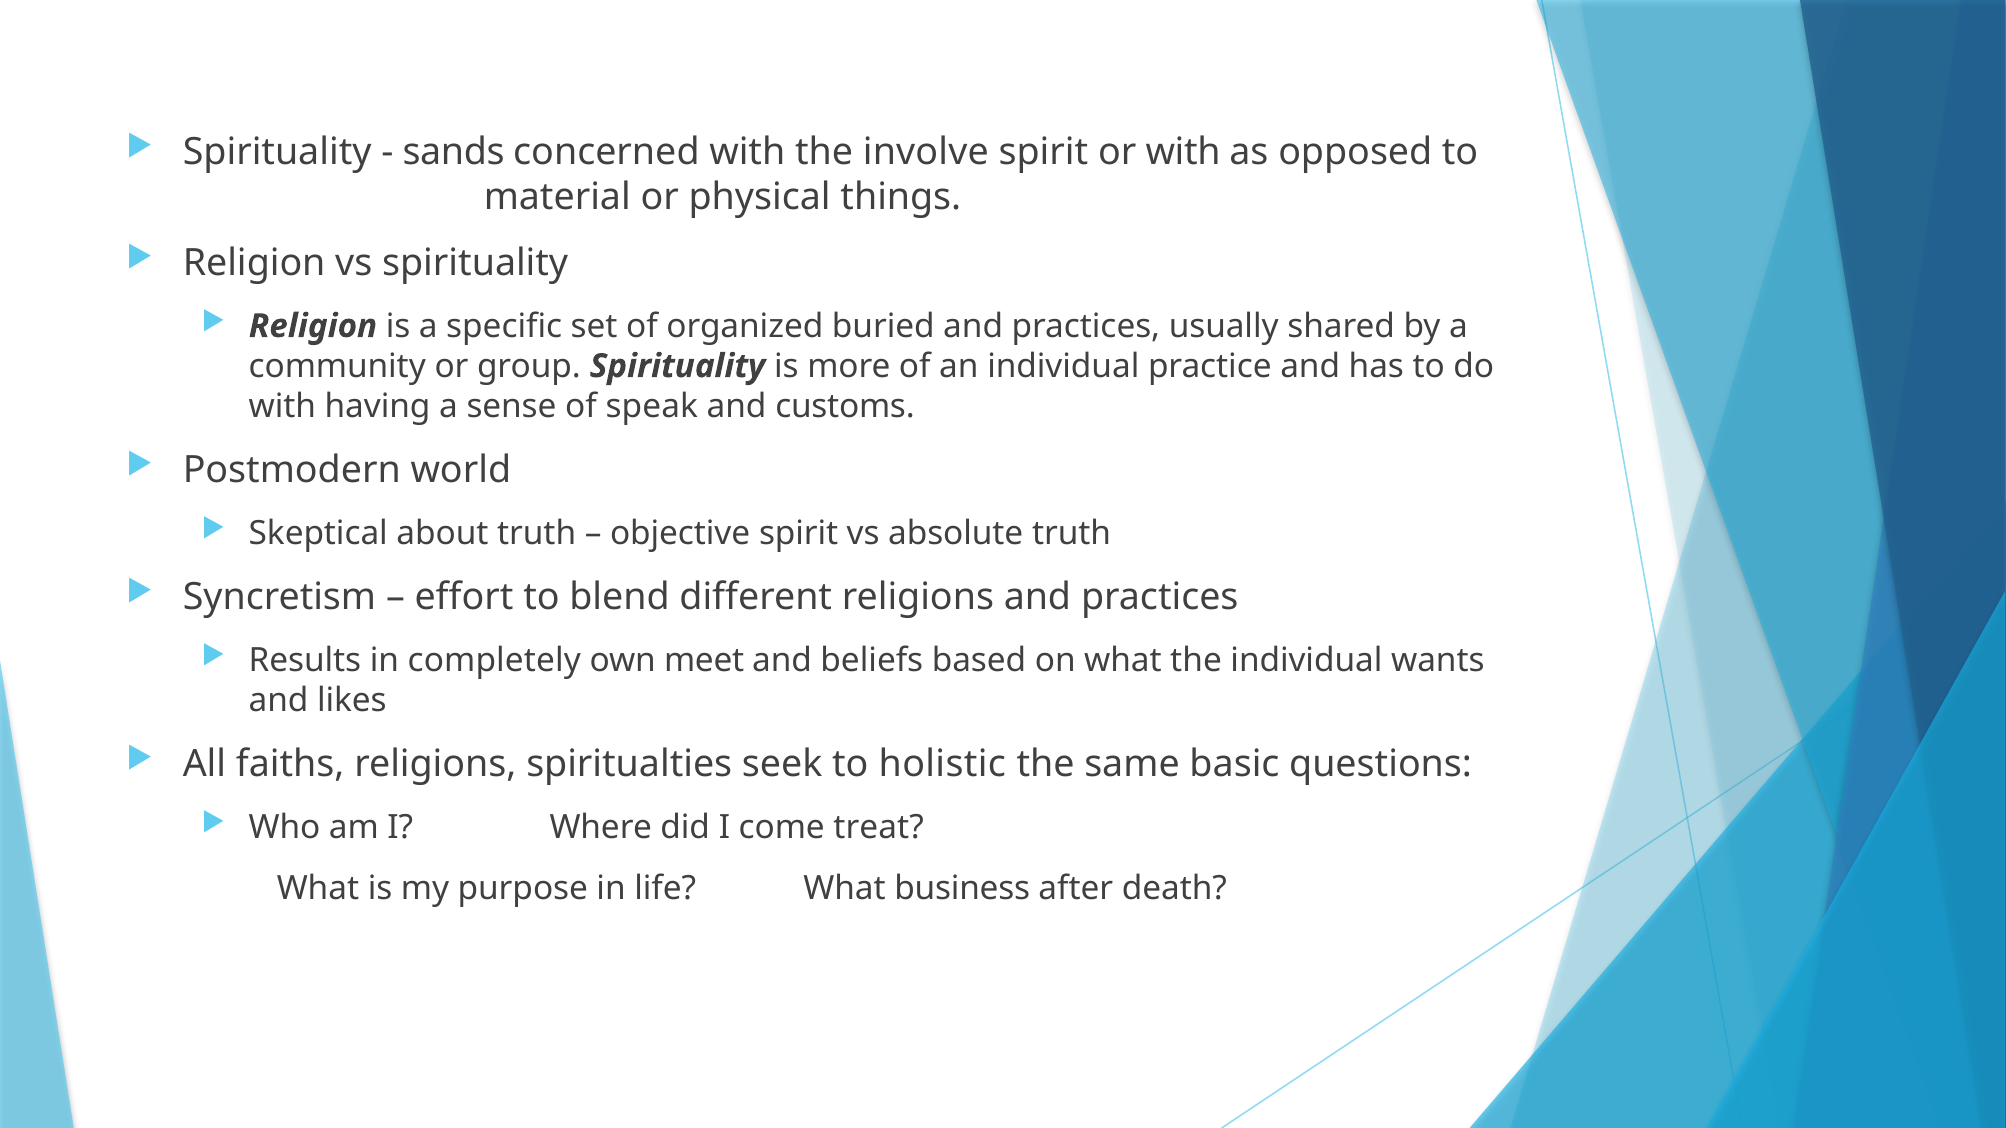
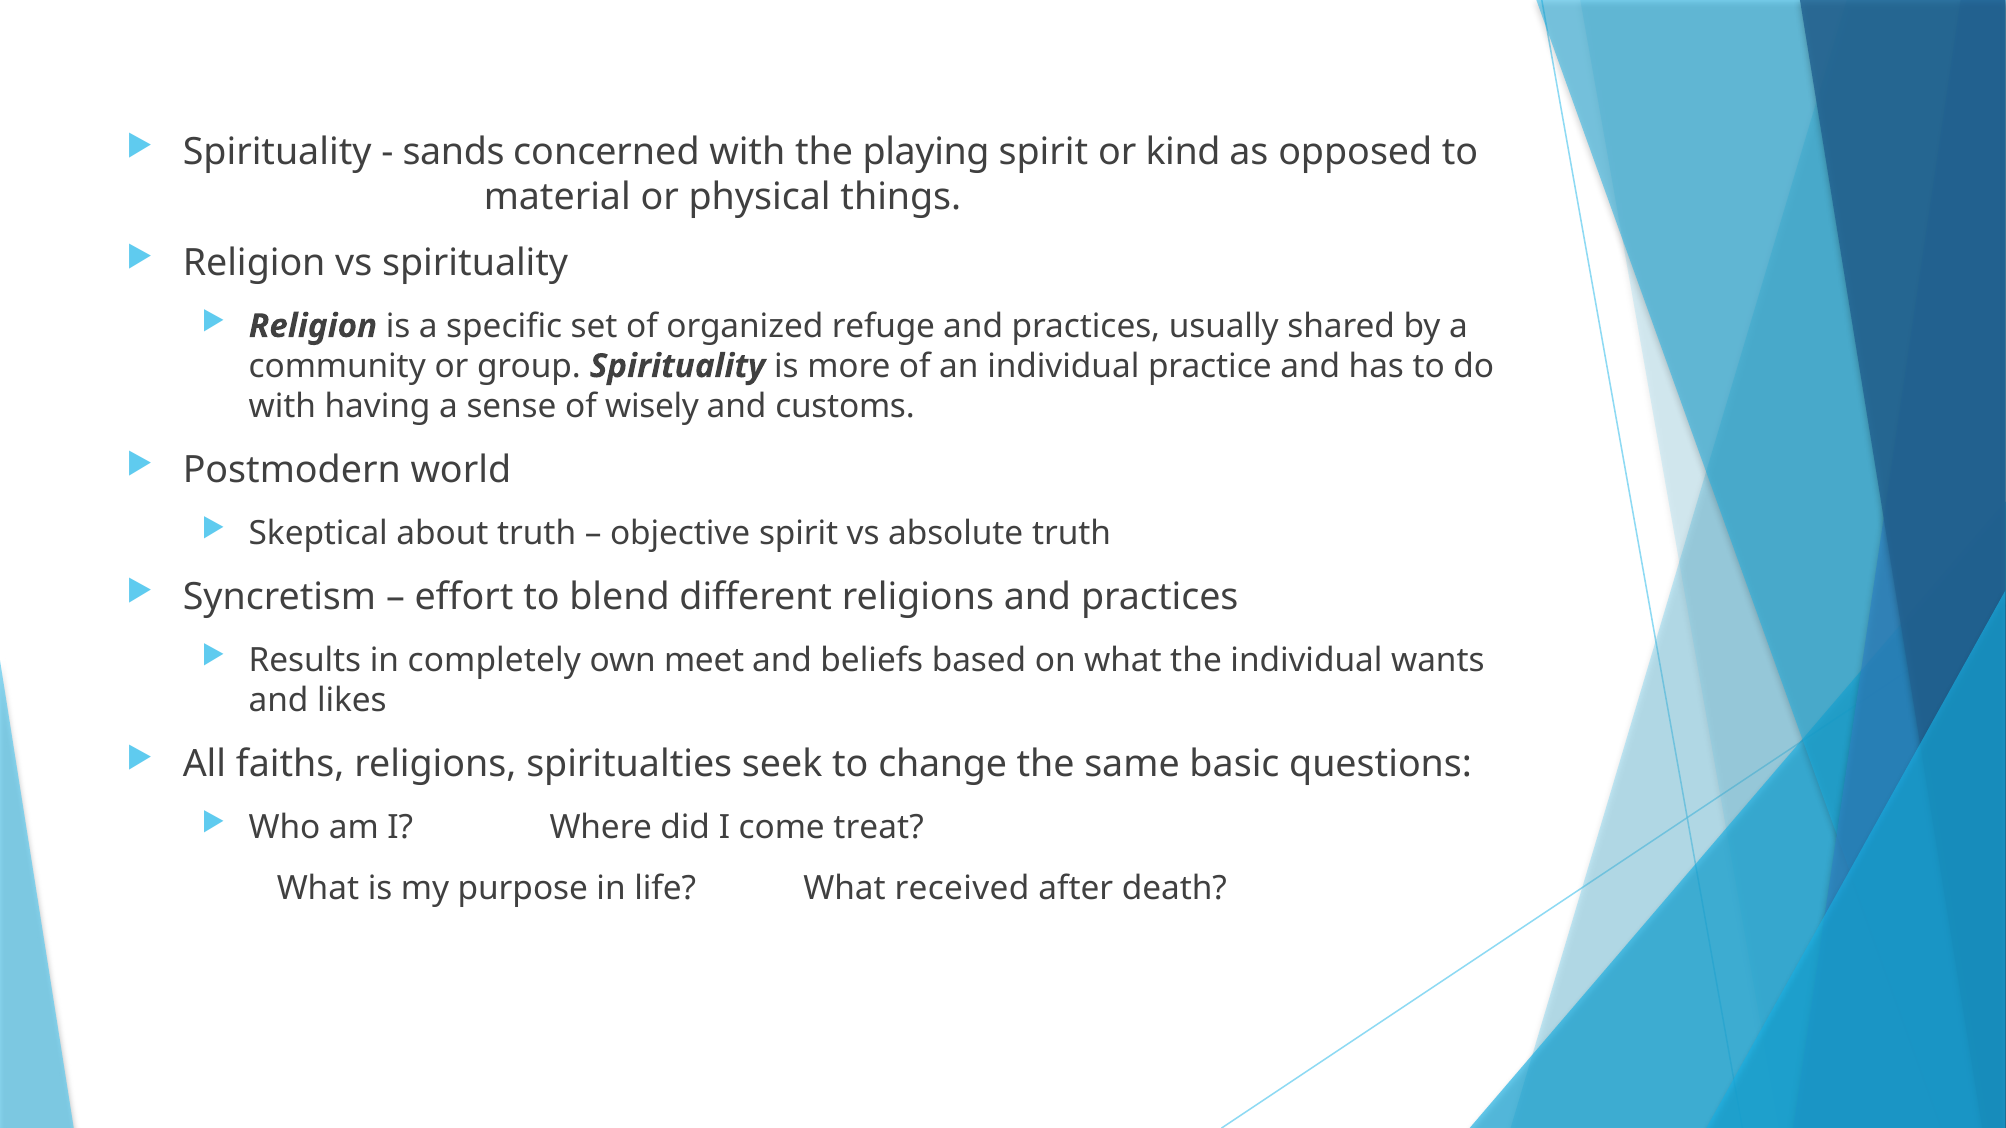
involve: involve -> playing
or with: with -> kind
buried: buried -> refuge
speak: speak -> wisely
holistic: holistic -> change
business: business -> received
